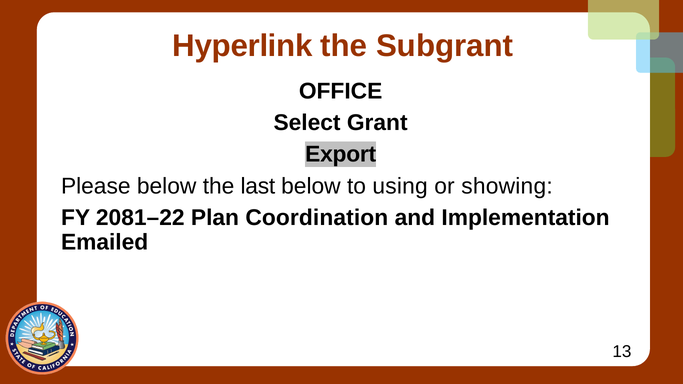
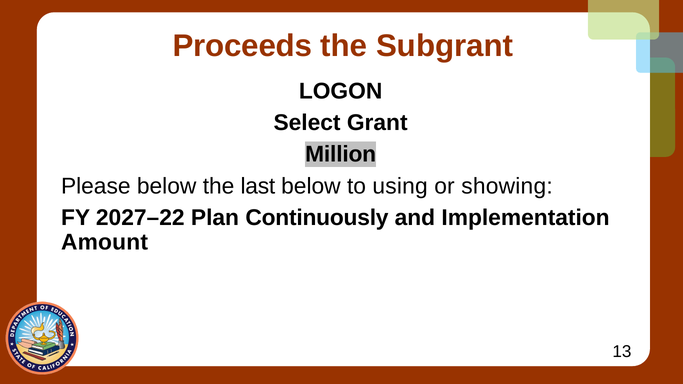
Hyperlink: Hyperlink -> Proceeds
OFFICE: OFFICE -> LOGON
Export: Export -> Million
2081–22: 2081–22 -> 2027–22
Coordination: Coordination -> Continuously
Emailed: Emailed -> Amount
